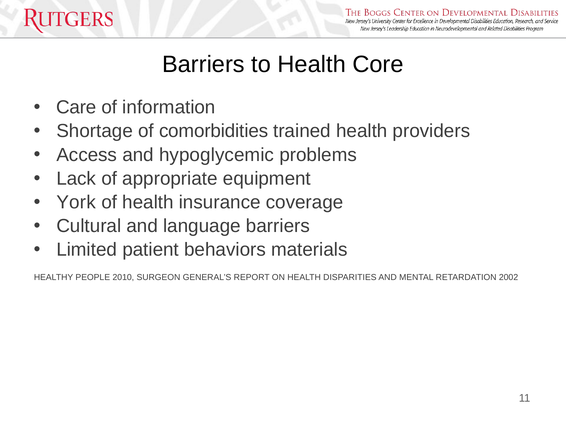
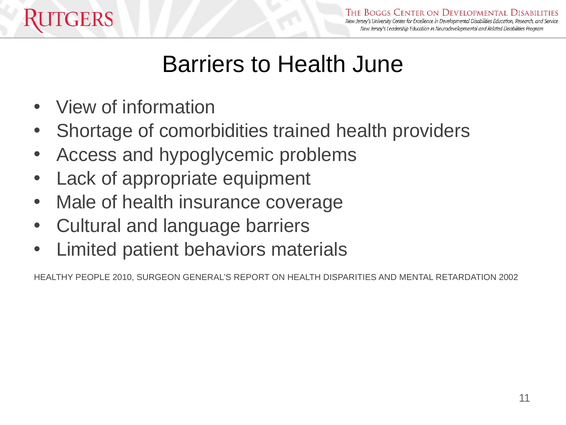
Core: Core -> June
Care: Care -> View
York: York -> Male
